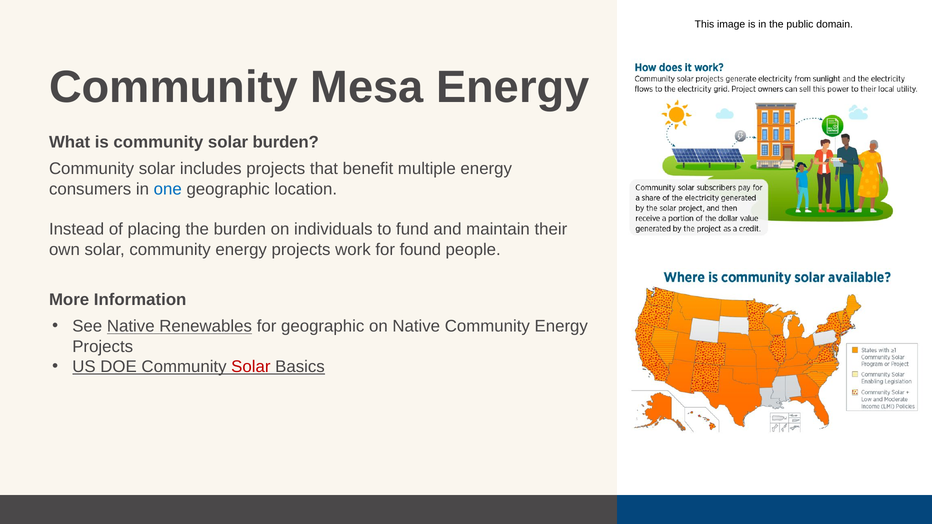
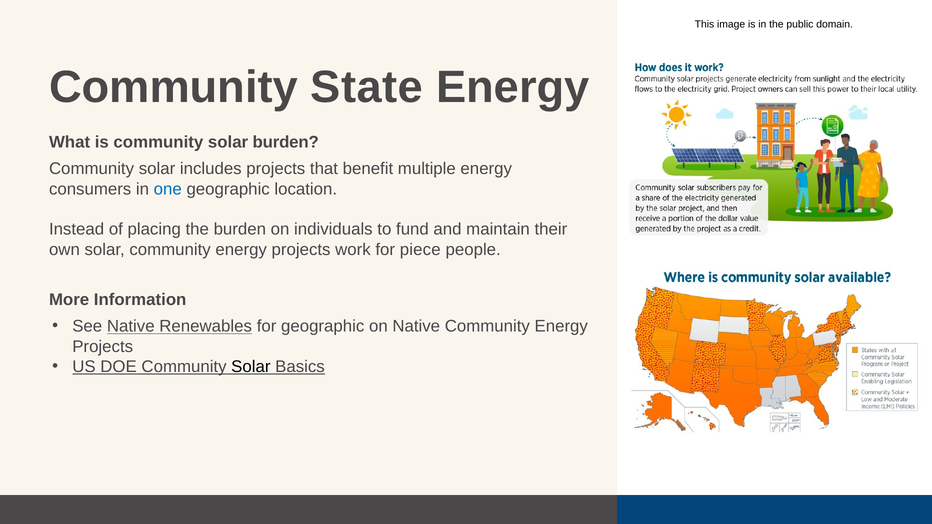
Mesa: Mesa -> State
found: found -> piece
Solar at (251, 367) colour: red -> black
